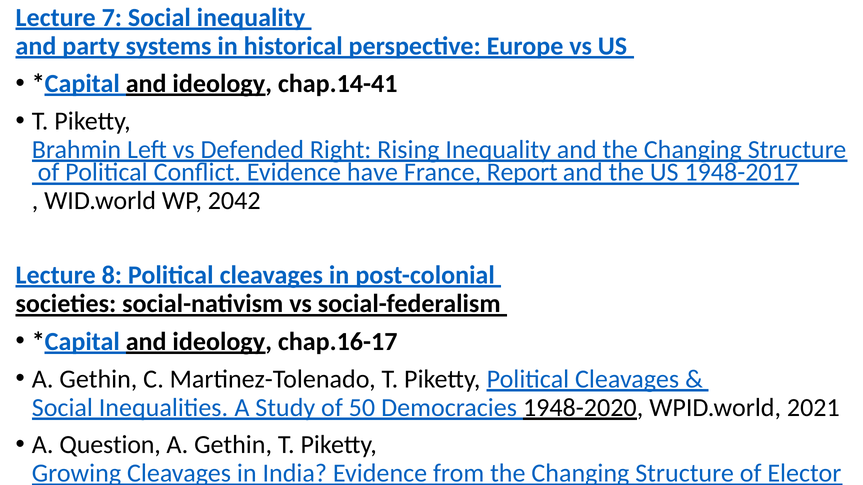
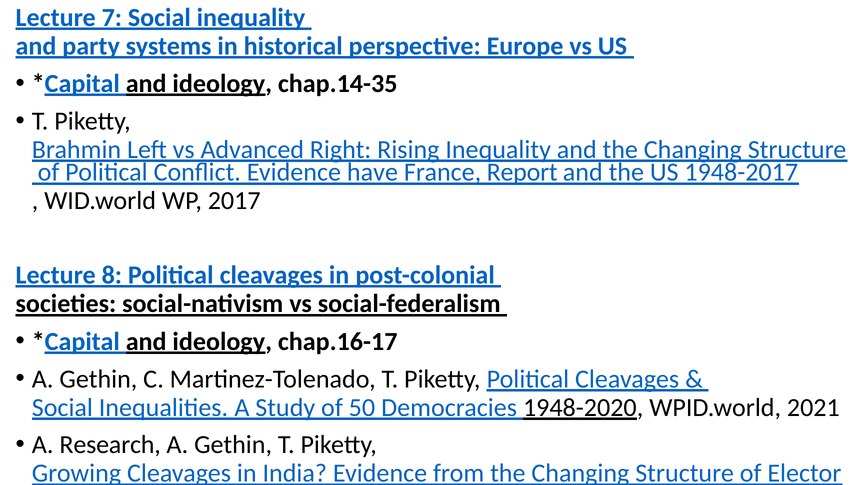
chap.14-41: chap.14-41 -> chap.14-35
Defended: Defended -> Advanced
2042: 2042 -> 2017
Question: Question -> Research
